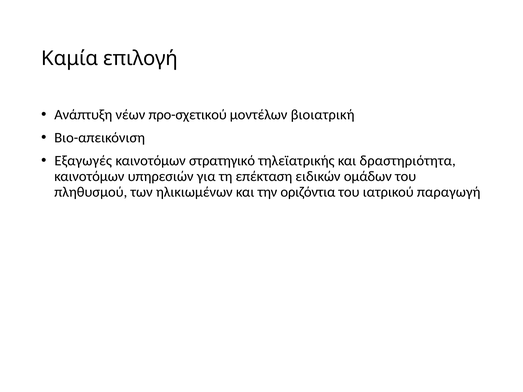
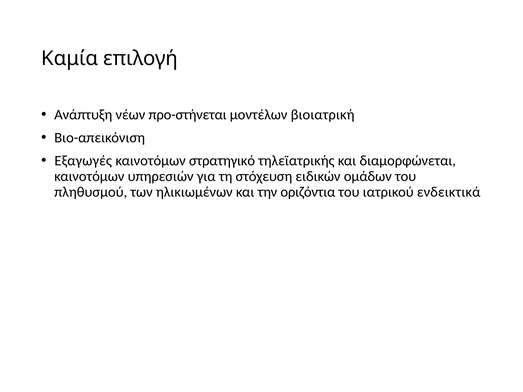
προ-σχετικού: προ-σχετικού -> προ-στήνεται
δραστηριότητα: δραστηριότητα -> διαμορφώνεται
επέκταση: επέκταση -> στόχευση
παραγωγή: παραγωγή -> ενδεικτικά
